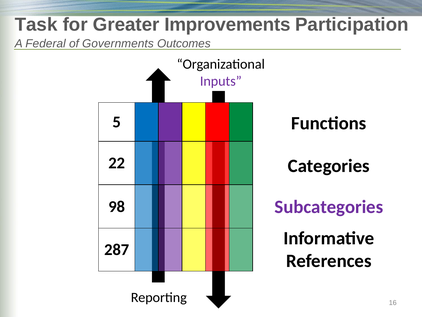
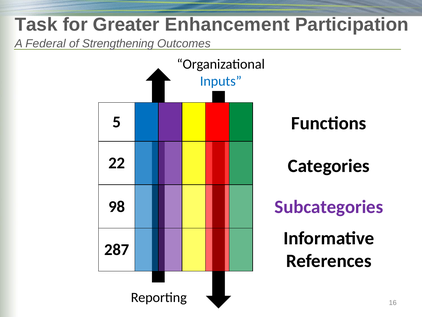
Improvements: Improvements -> Enhancement
Governments: Governments -> Strengthening
Inputs colour: purple -> blue
